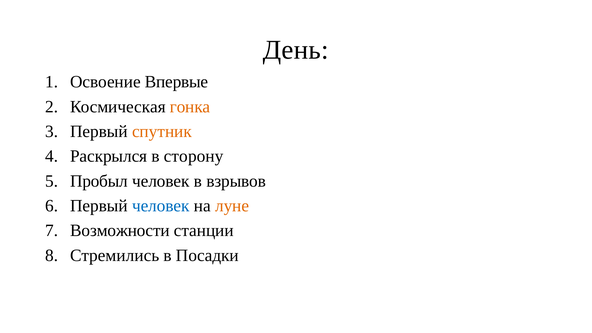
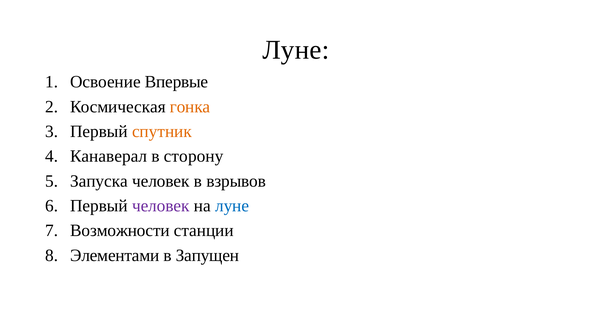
День at (296, 50): День -> Луне
Раскрылся: Раскрылся -> Канаверал
Пробыл: Пробыл -> Запуска
человек at (161, 206) colour: blue -> purple
луне at (232, 206) colour: orange -> blue
Стремились: Стремились -> Элементами
Посадки: Посадки -> Запущен
